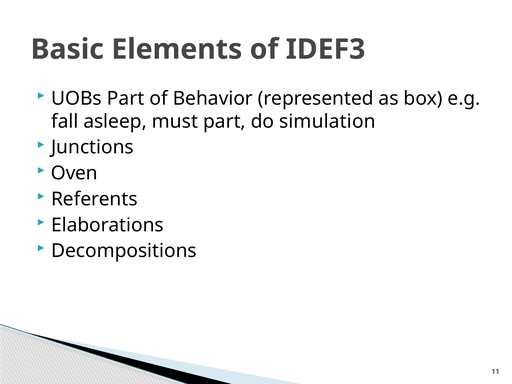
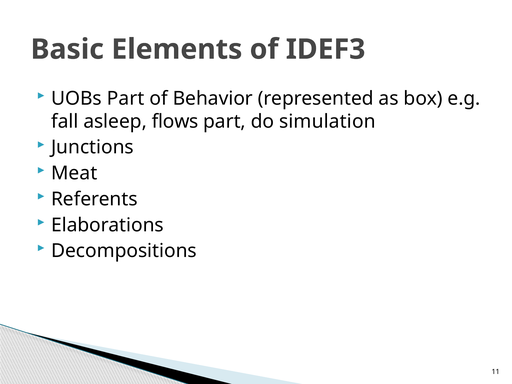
must: must -> flows
Oven: Oven -> Meat
